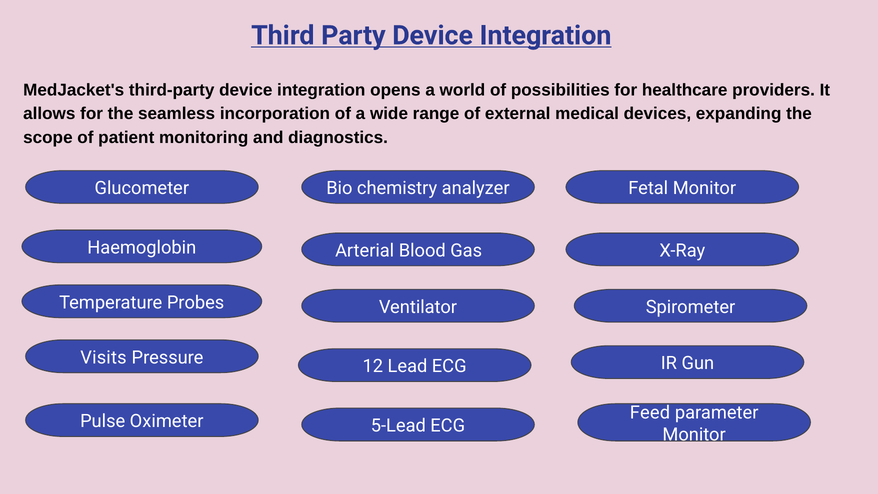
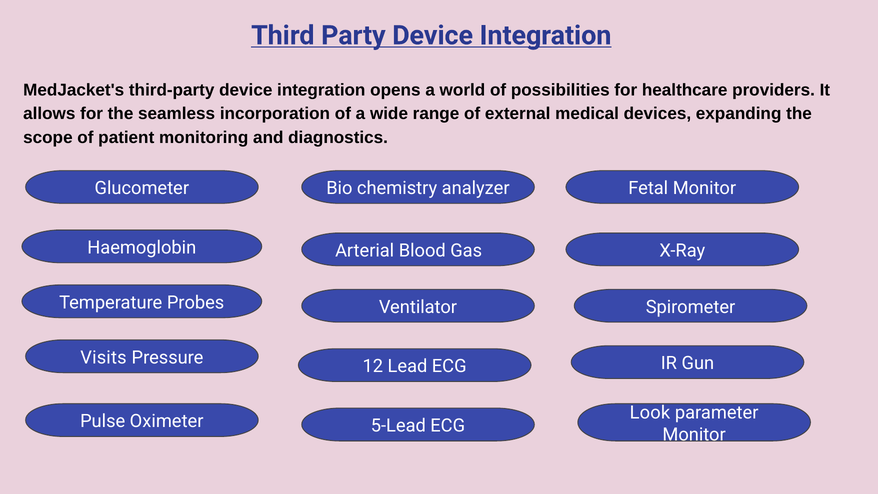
Feed: Feed -> Look
